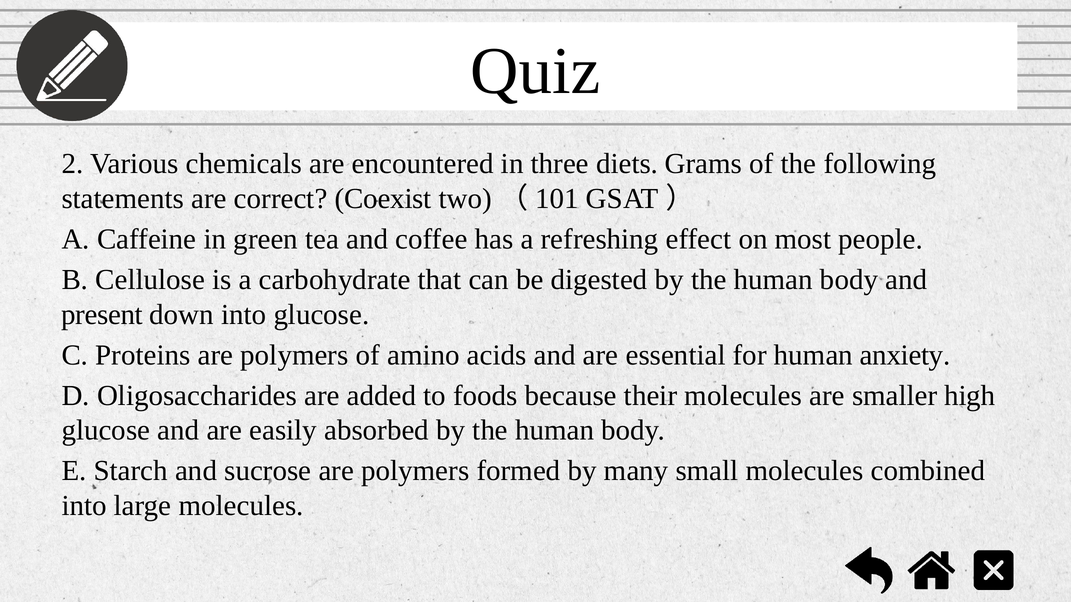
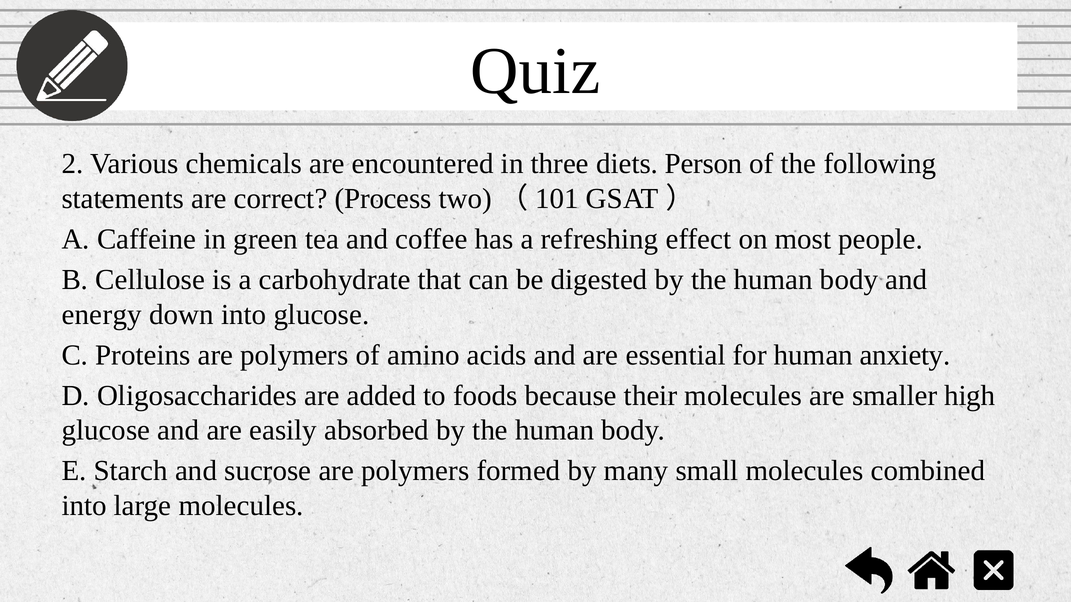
Grams: Grams -> Person
Coexist: Coexist -> Process
present: present -> energy
